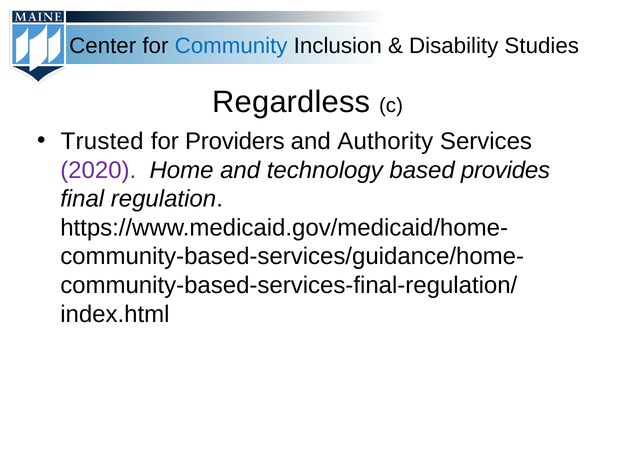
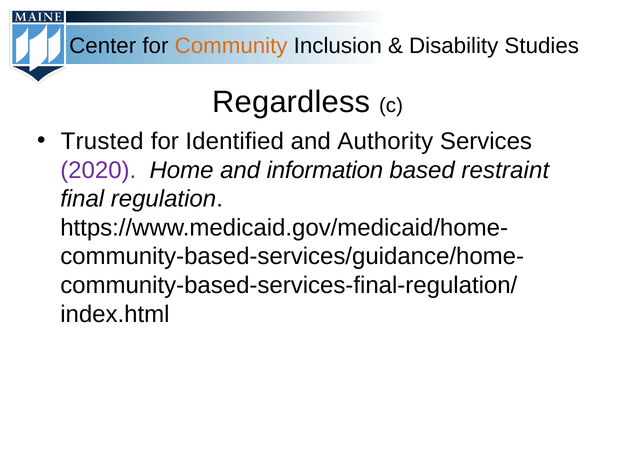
Community colour: blue -> orange
Providers: Providers -> Identified
technology: technology -> information
provides: provides -> restraint
